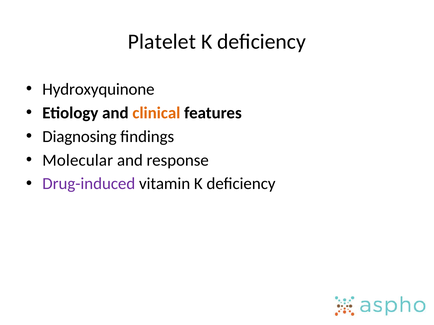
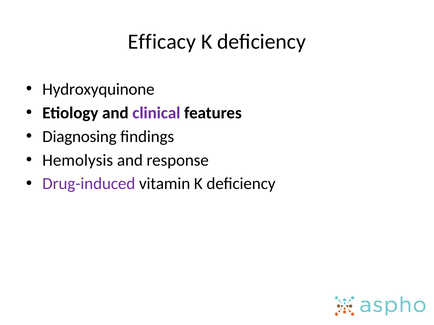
Platelet: Platelet -> Efficacy
clinical colour: orange -> purple
Molecular: Molecular -> Hemolysis
